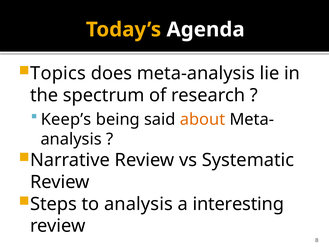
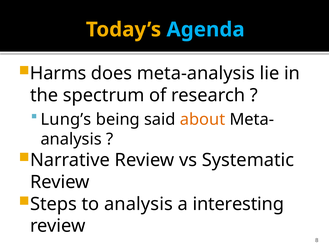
Agenda colour: white -> light blue
Topics: Topics -> Harms
Keep’s: Keep’s -> Lung’s
